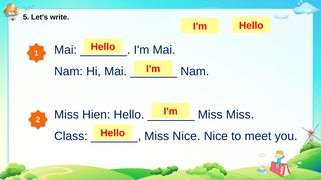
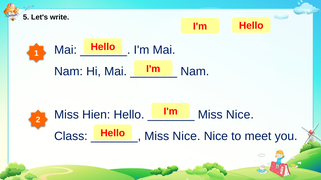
Miss at (240, 115): Miss -> Nice
